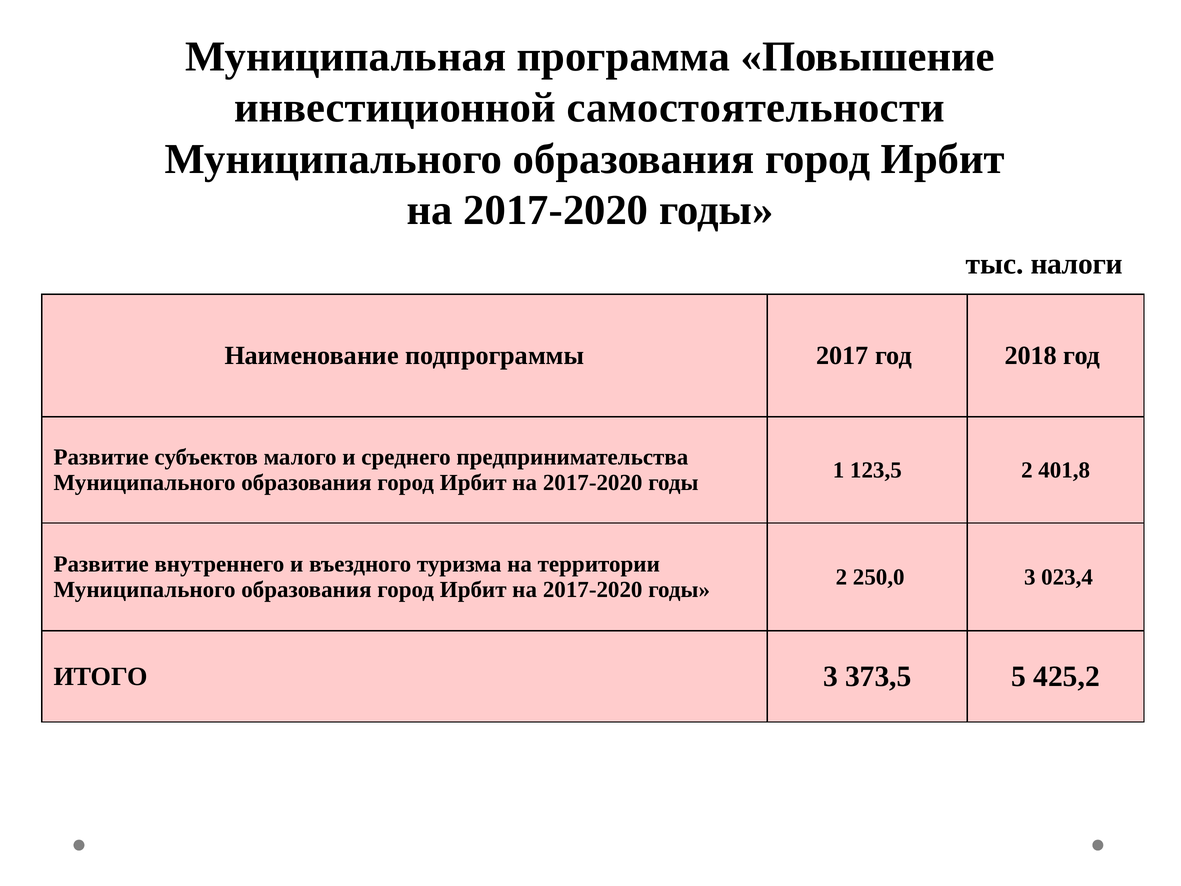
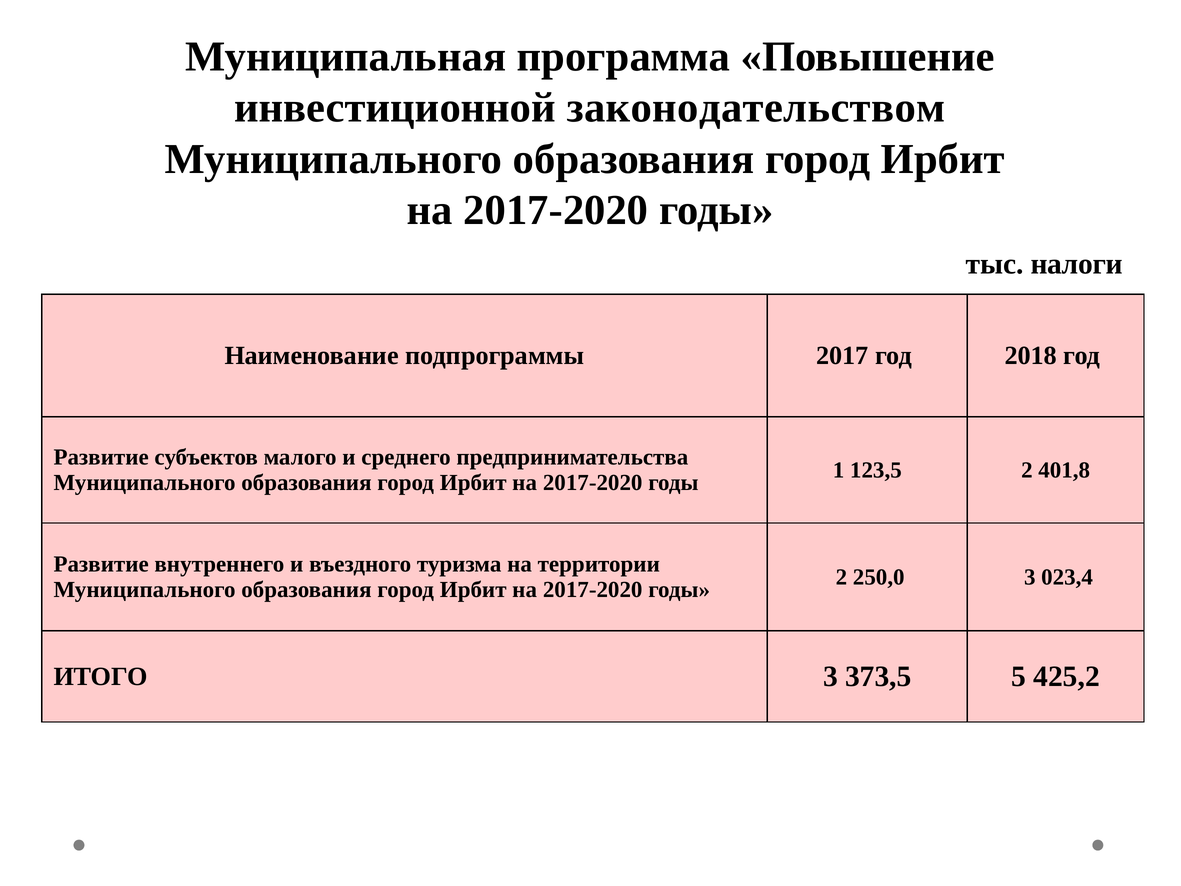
самостоятельности: самостоятельности -> законодательством
